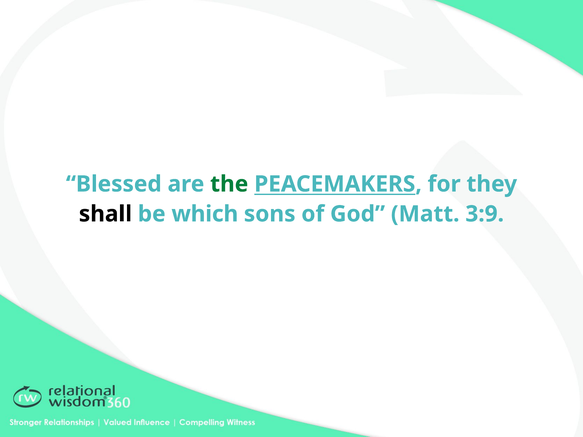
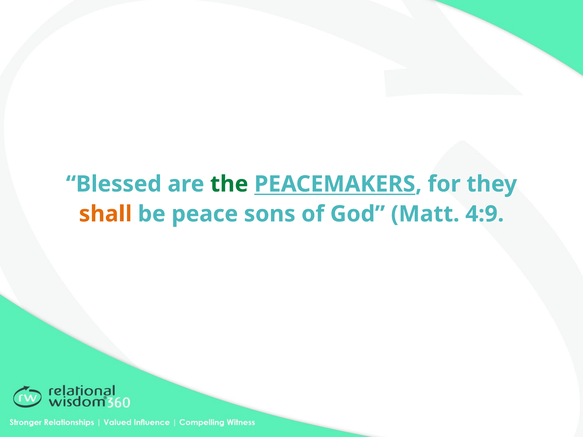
shall colour: black -> orange
which: which -> peace
3:9: 3:9 -> 4:9
